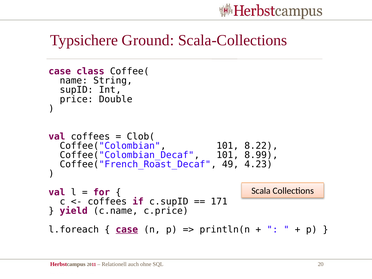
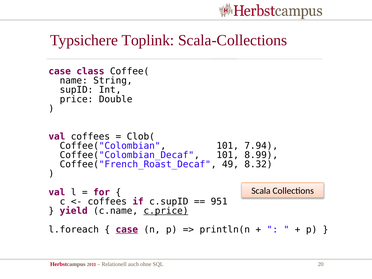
Ground: Ground -> Toplink
8.22: 8.22 -> 7.94
4.23: 4.23 -> 8.32
171: 171 -> 951
c.price underline: none -> present
